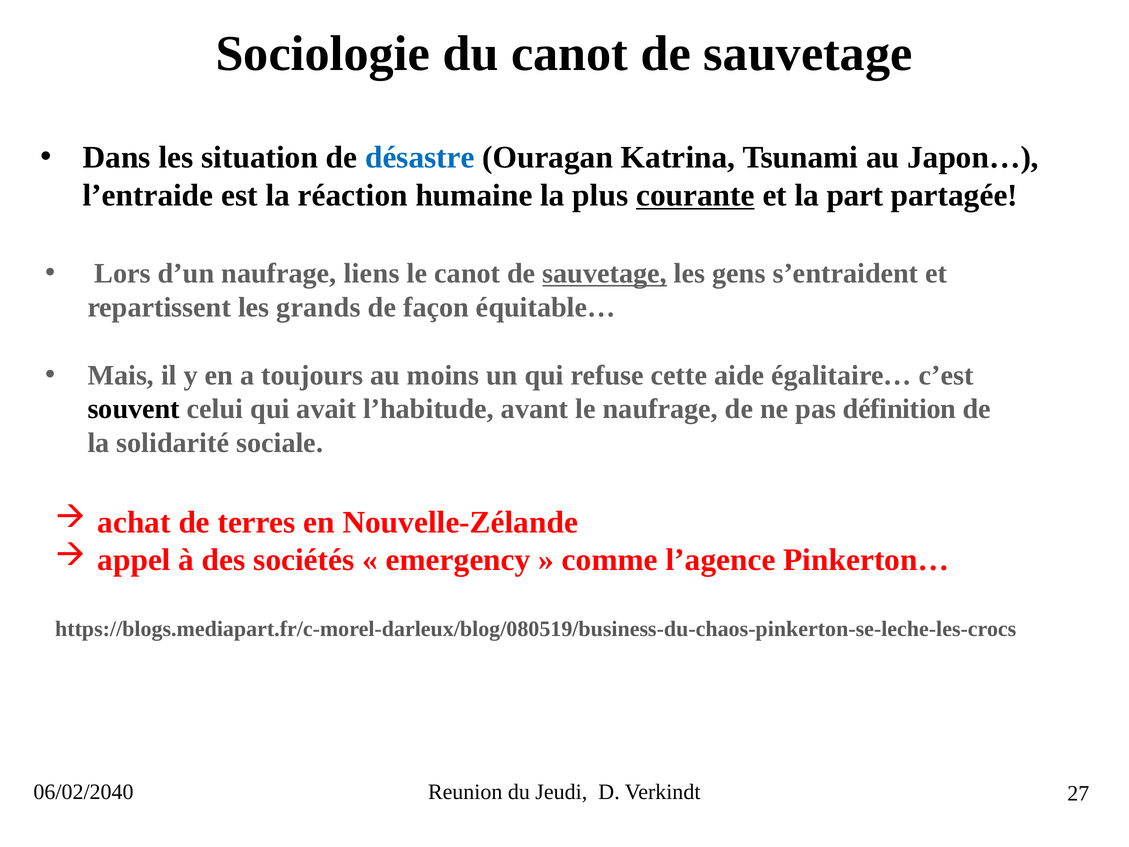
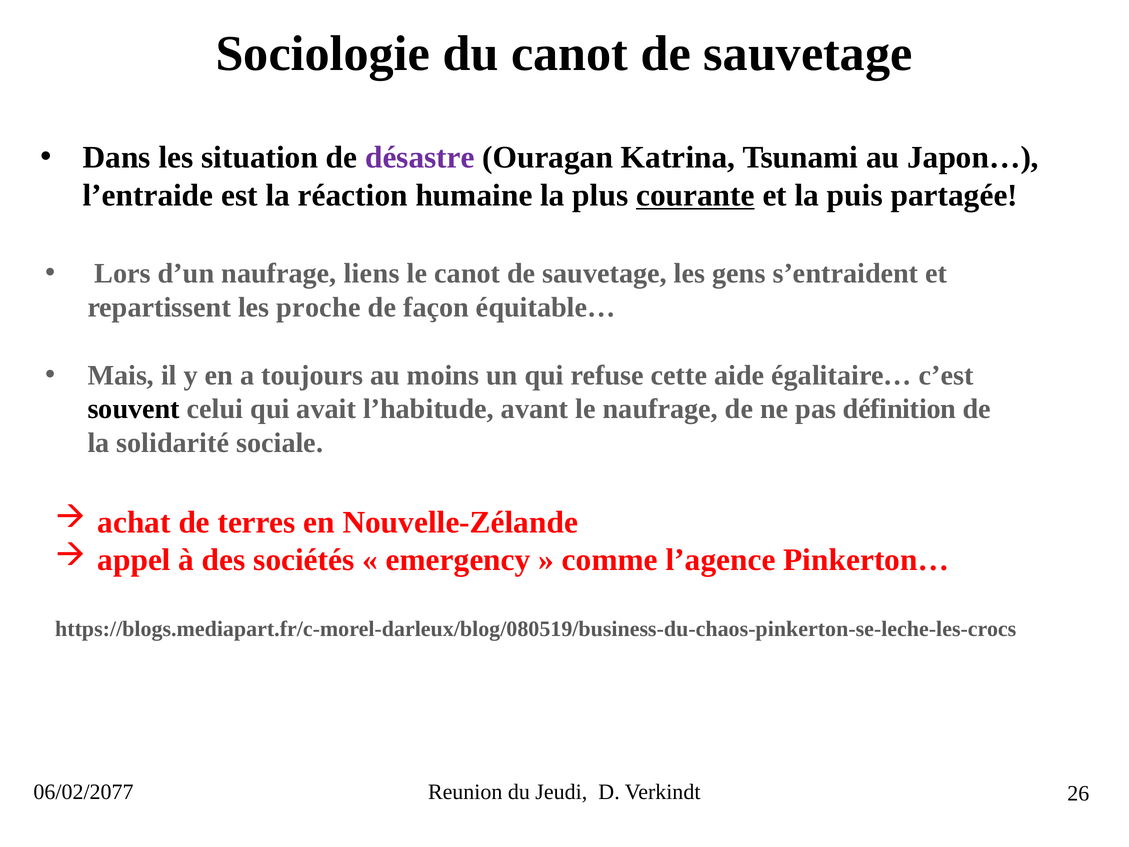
désastre colour: blue -> purple
part: part -> puis
sauvetage at (605, 274) underline: present -> none
grands: grands -> proche
06/02/2040: 06/02/2040 -> 06/02/2077
27: 27 -> 26
